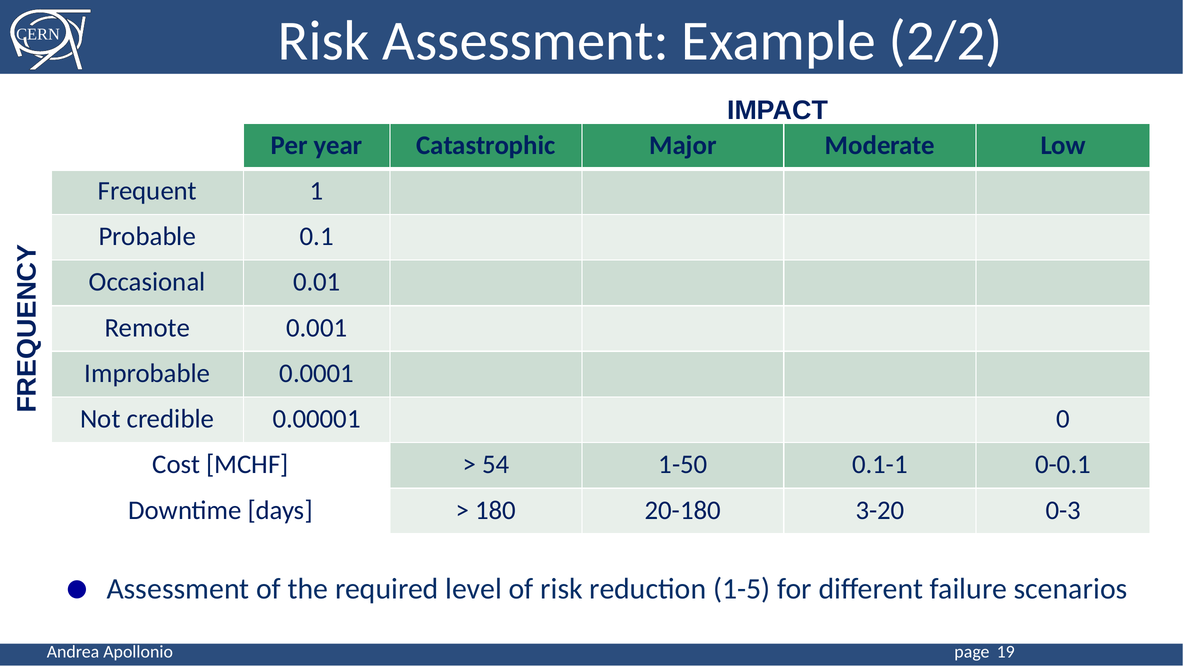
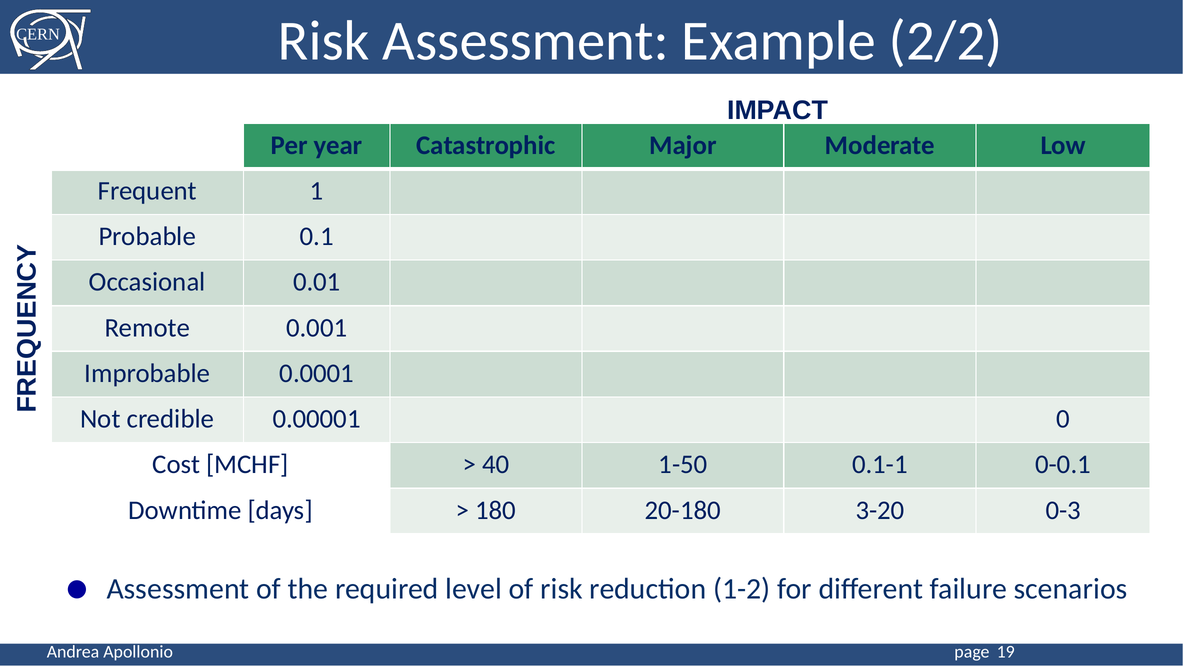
54: 54 -> 40
1-5: 1-5 -> 1-2
